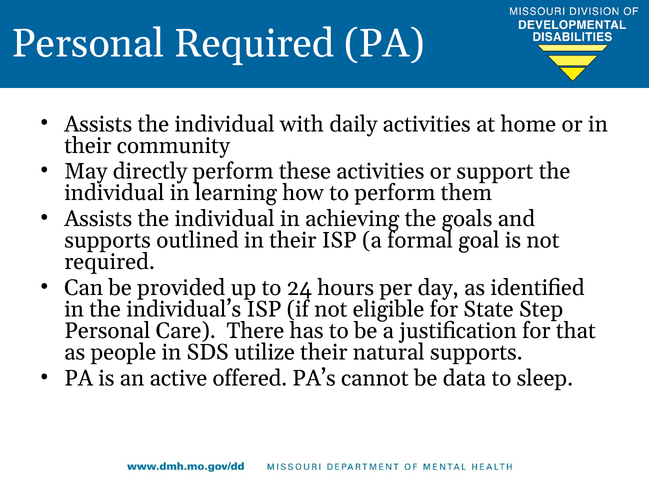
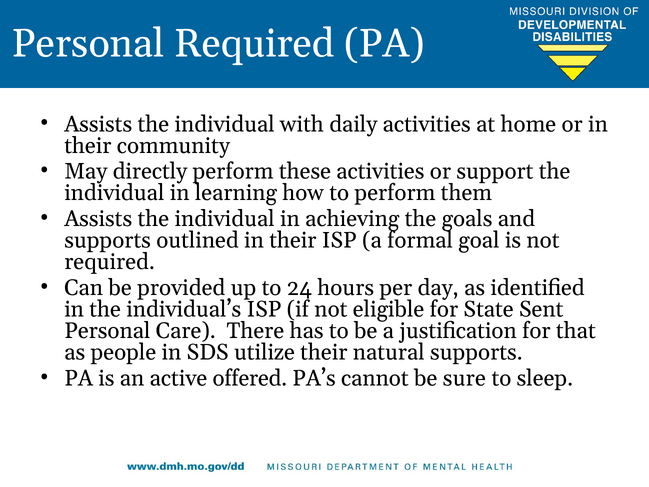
Step: Step -> Sent
data: data -> sure
